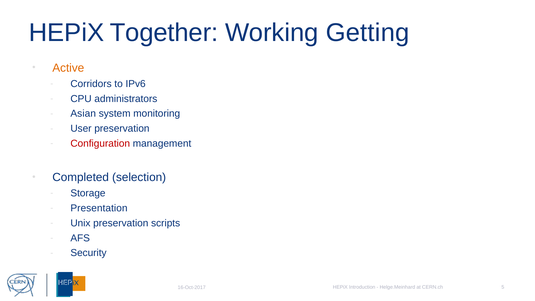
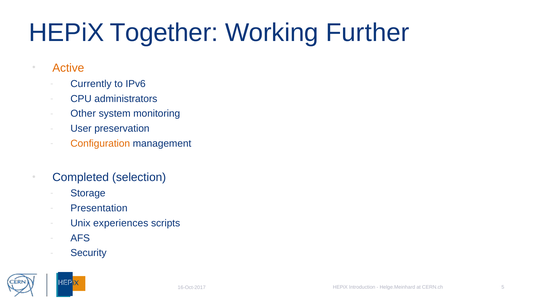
Getting: Getting -> Further
Corridors: Corridors -> Currently
Asian: Asian -> Other
Configuration colour: red -> orange
Unix preservation: preservation -> experiences
